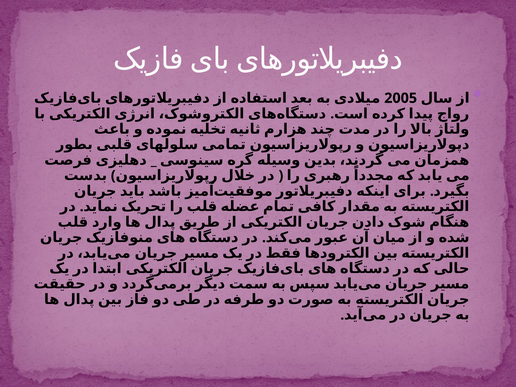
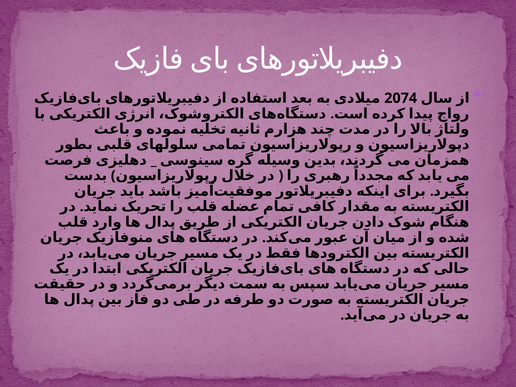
2005: 2005 -> 2074
